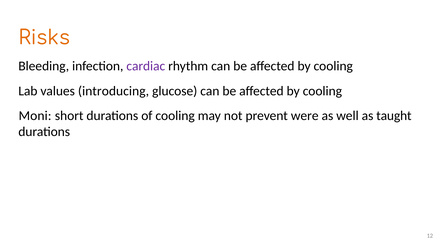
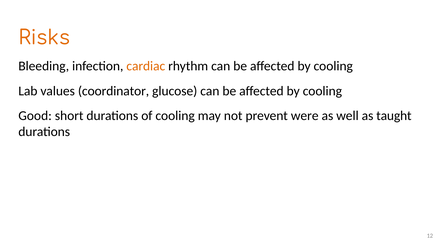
cardiac colour: purple -> orange
introducing: introducing -> coordinator
Moni: Moni -> Good
